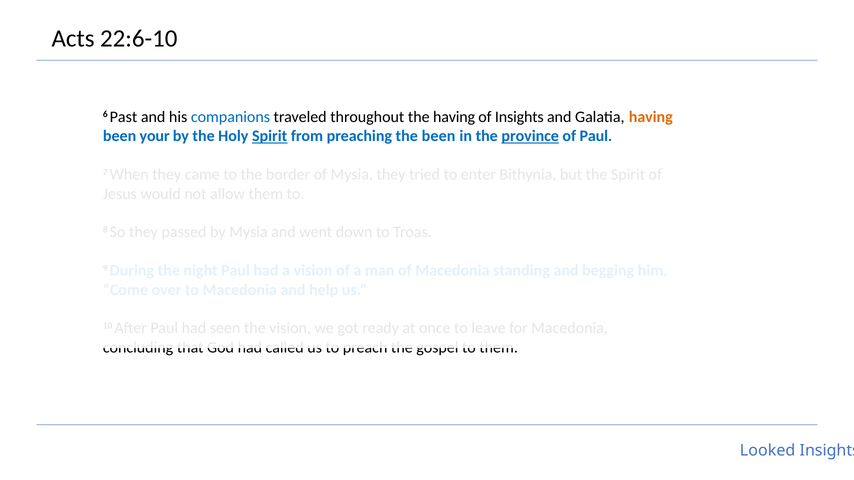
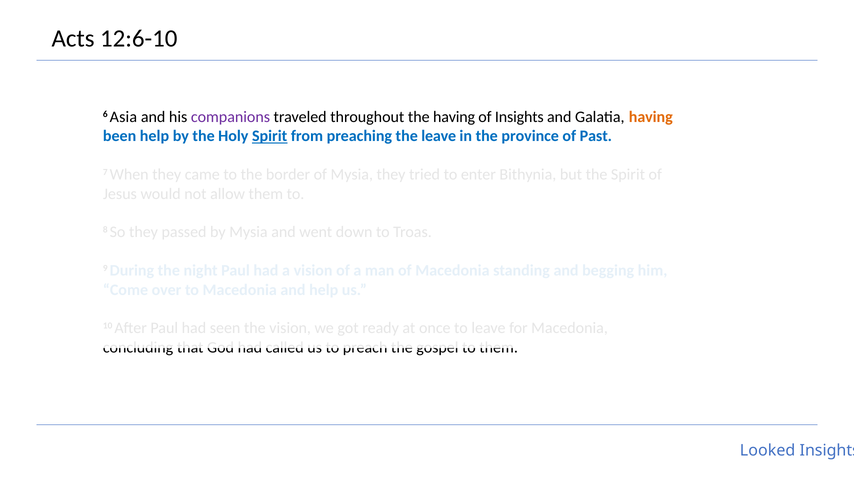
22:6-10: 22:6-10 -> 12:6-10
Past: Past -> Asia
companions colour: blue -> purple
been your: your -> help
the been: been -> leave
province underline: present -> none
of Paul: Paul -> Past
